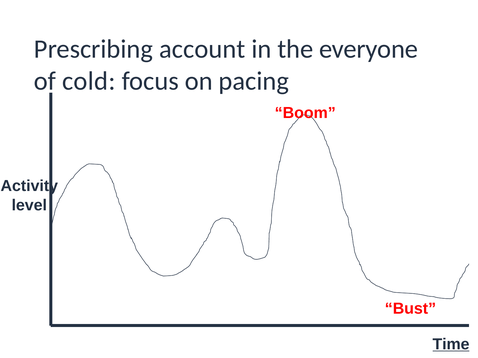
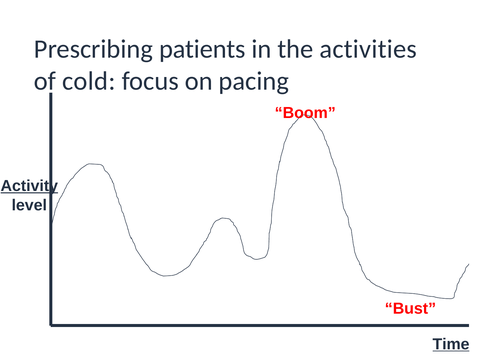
account: account -> patients
everyone: everyone -> activities
Activity underline: none -> present
